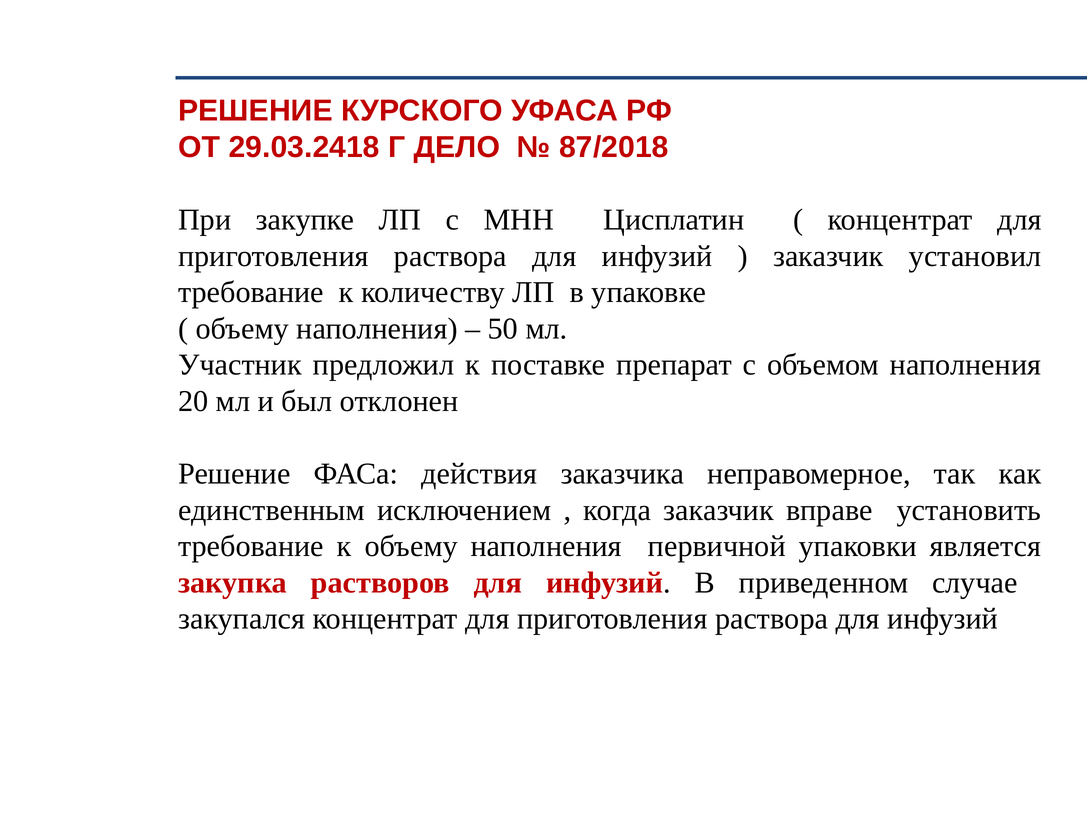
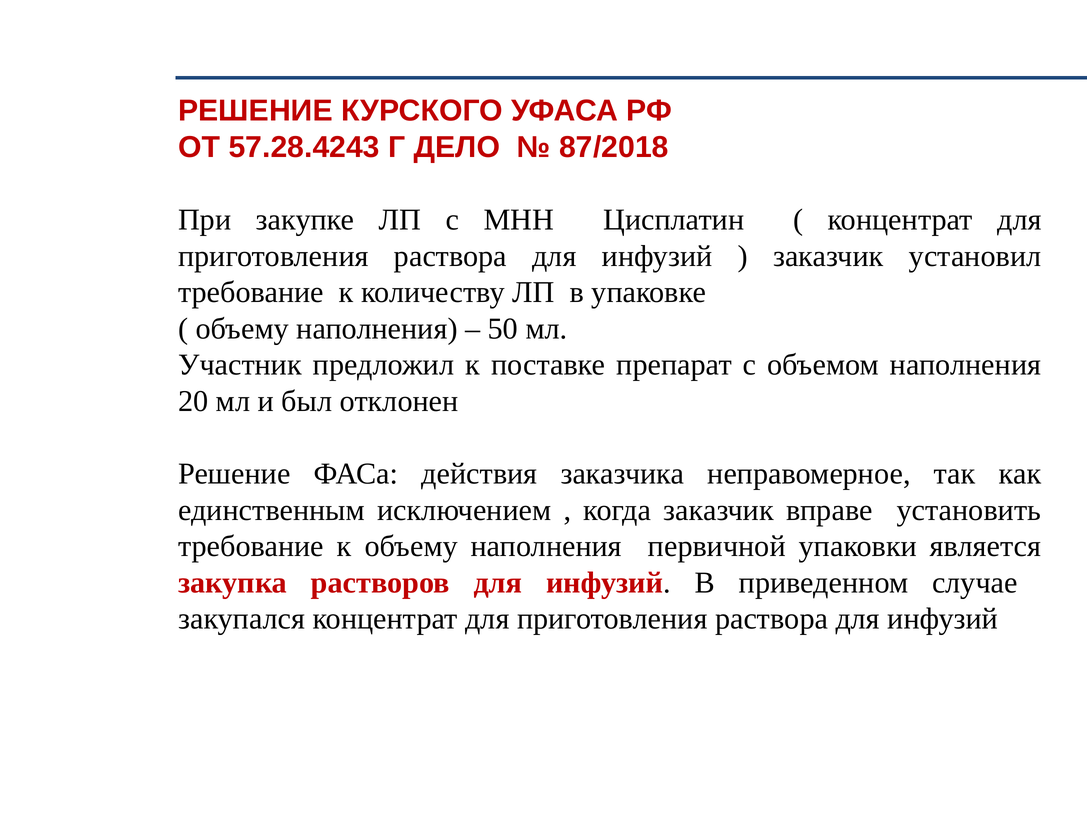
29.03.2418: 29.03.2418 -> 57.28.4243
